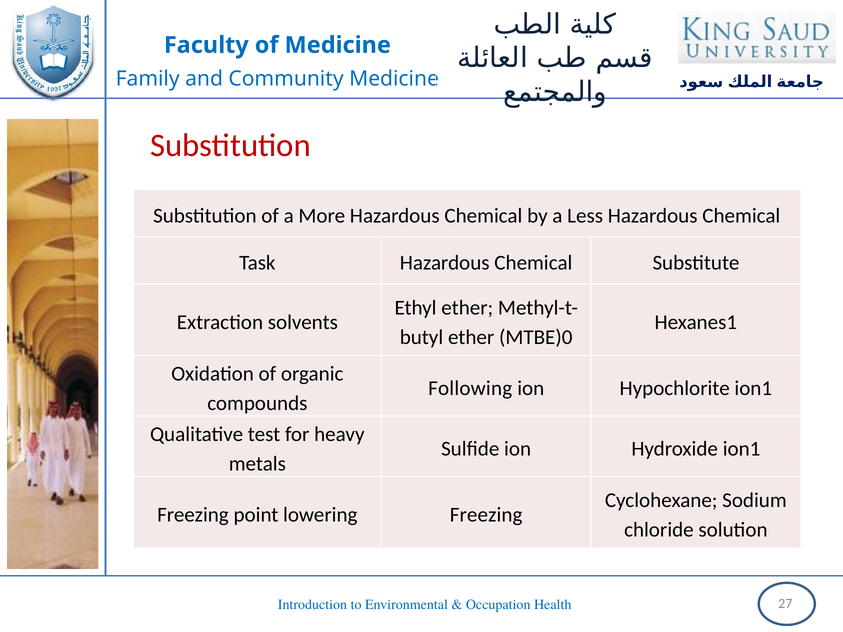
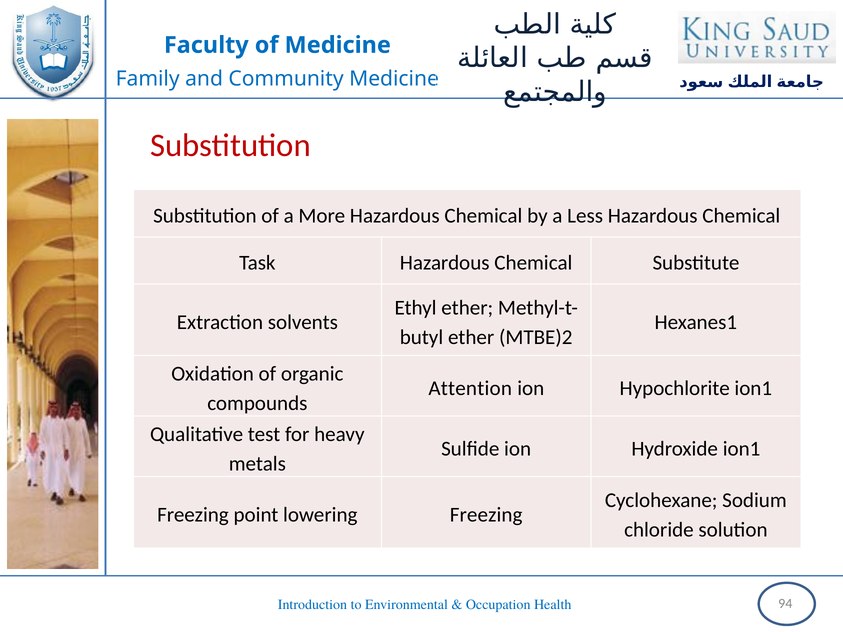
MTBE)0: MTBE)0 -> MTBE)2
Following: Following -> Attention
27: 27 -> 94
